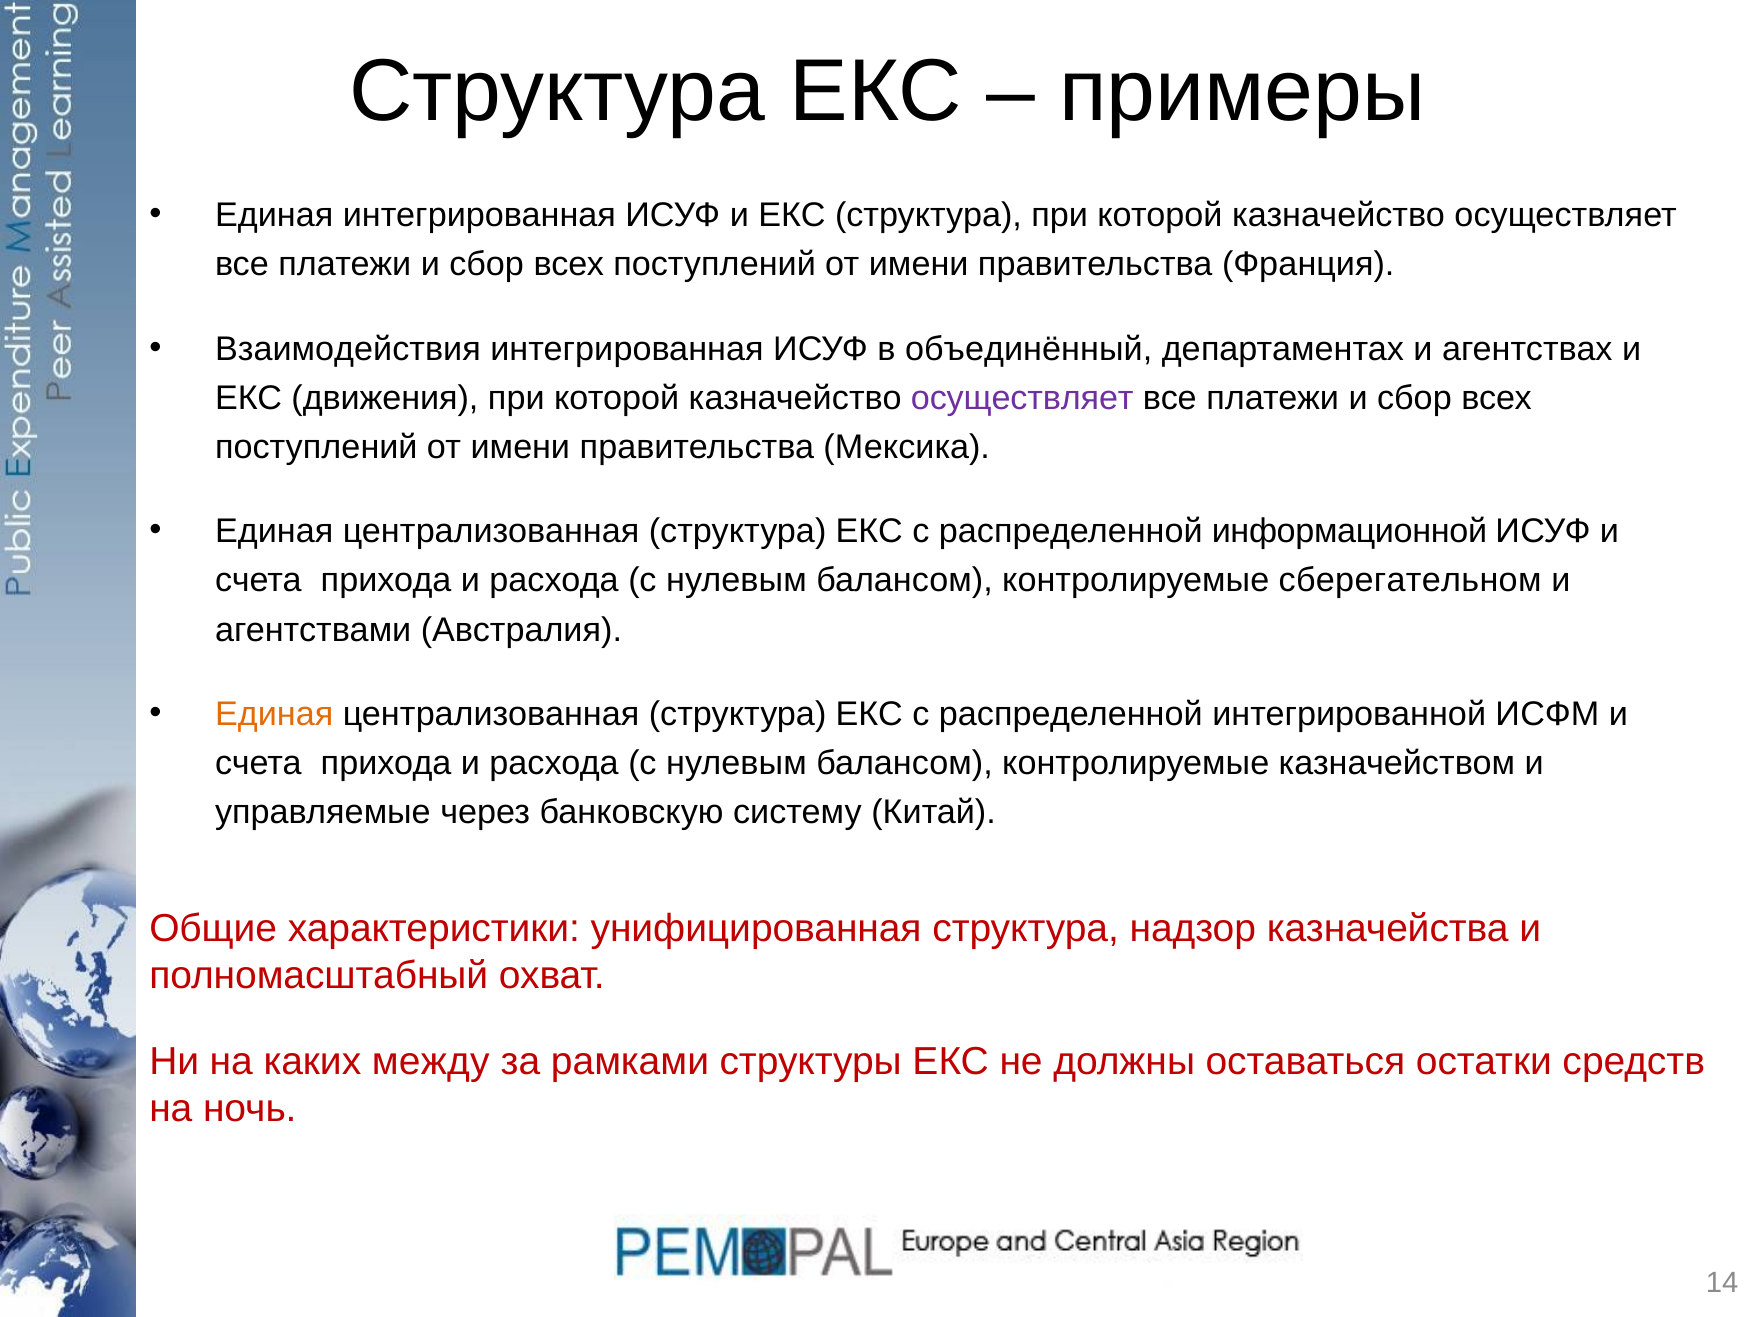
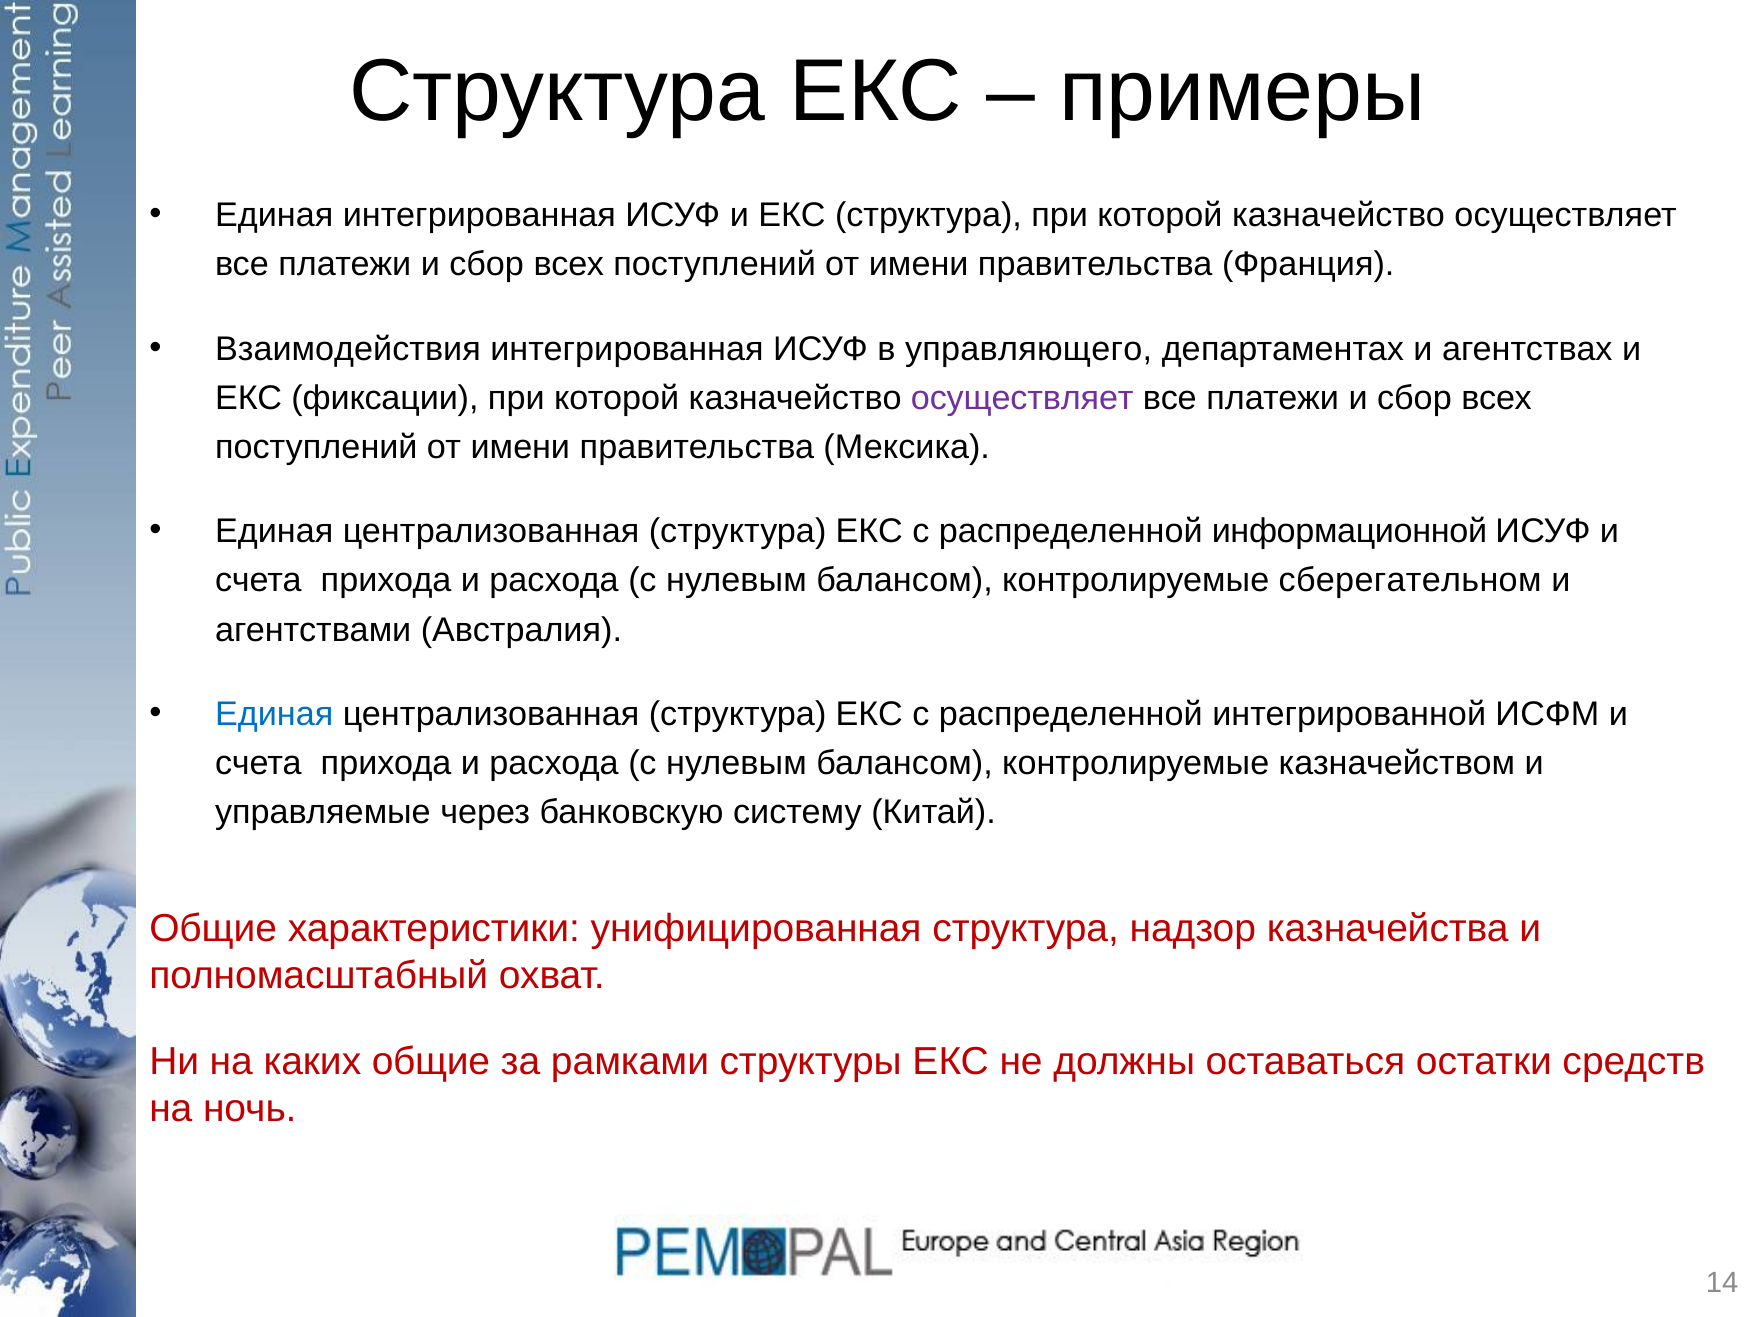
объединённый: объединённый -> управляющего
движения: движения -> фиксации
Единая at (274, 714) colour: orange -> blue
каких между: между -> общие
